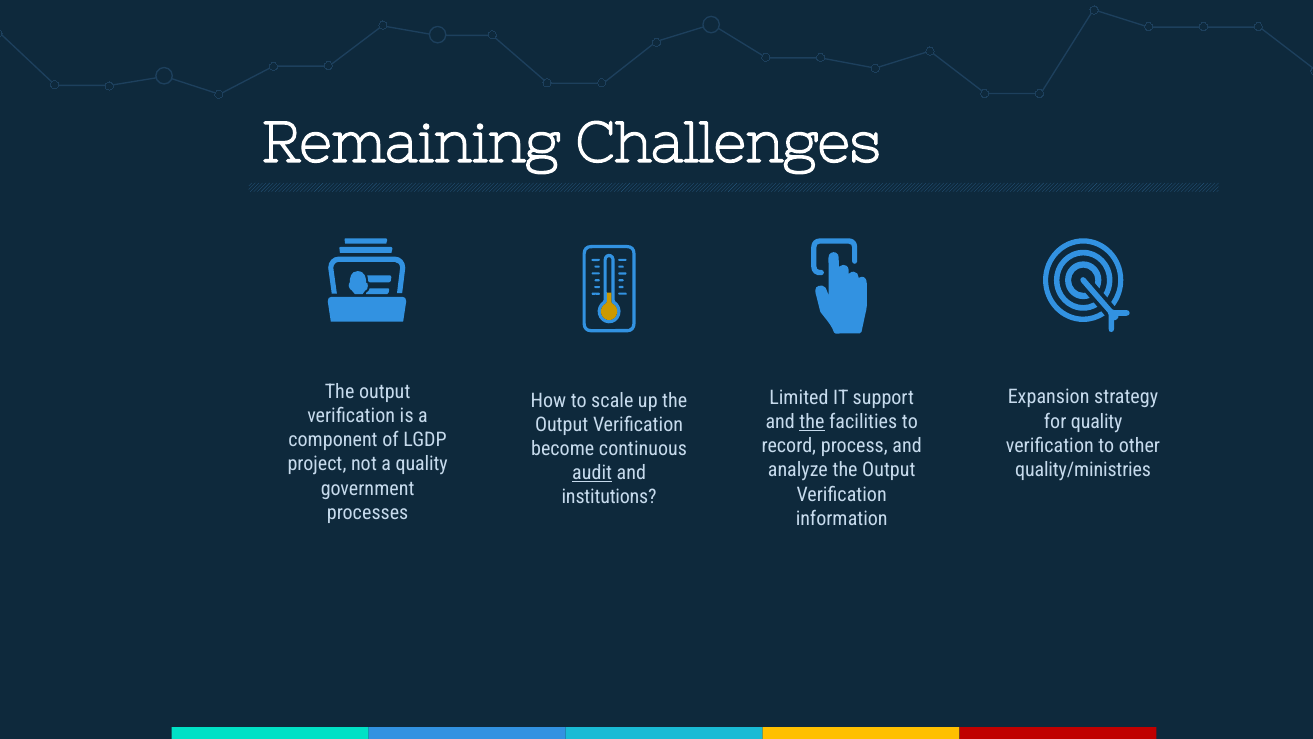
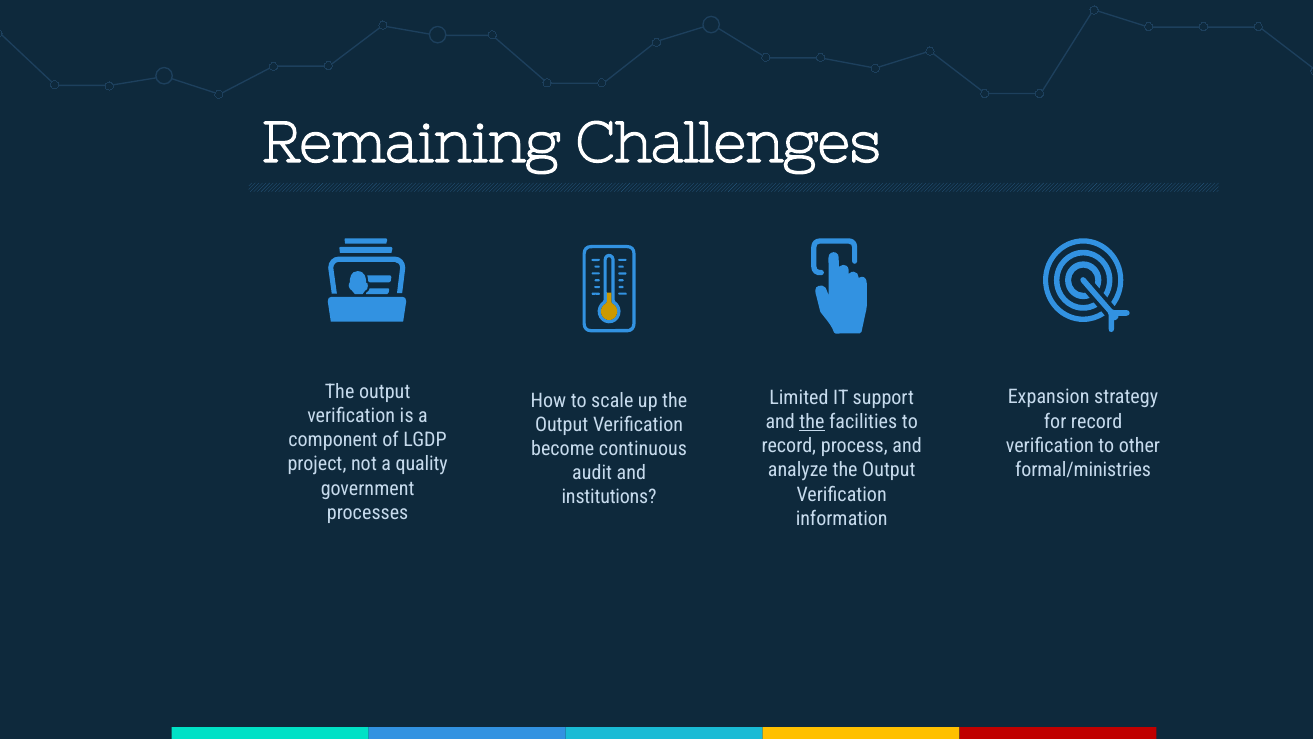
for quality: quality -> record
quality/ministries: quality/ministries -> formal/ministries
audit underline: present -> none
